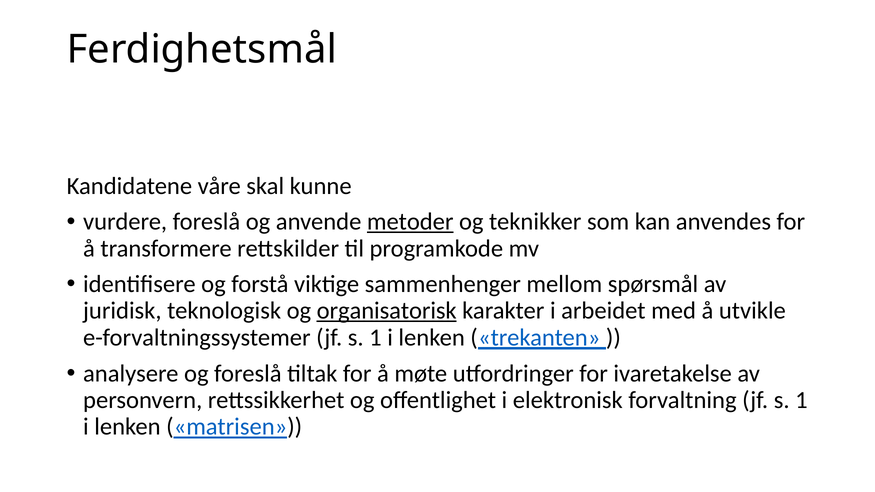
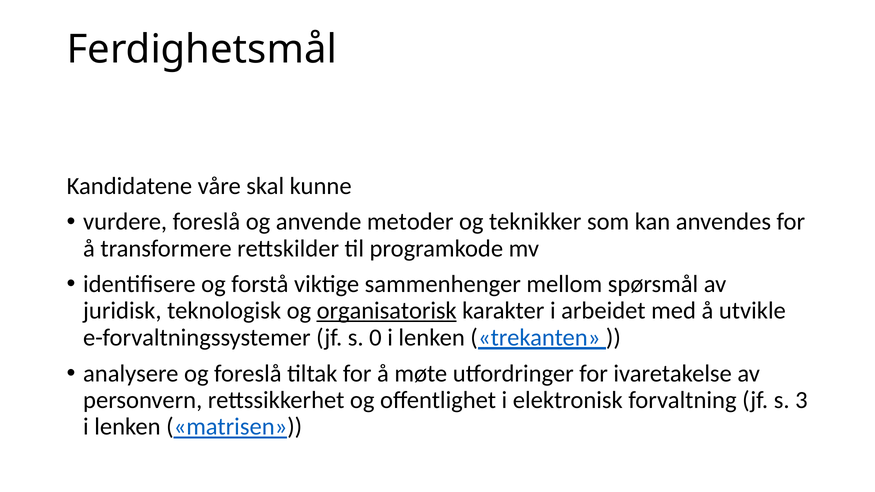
metoder underline: present -> none
e-forvaltningssystemer jf s 1: 1 -> 0
forvaltning jf s 1: 1 -> 3
